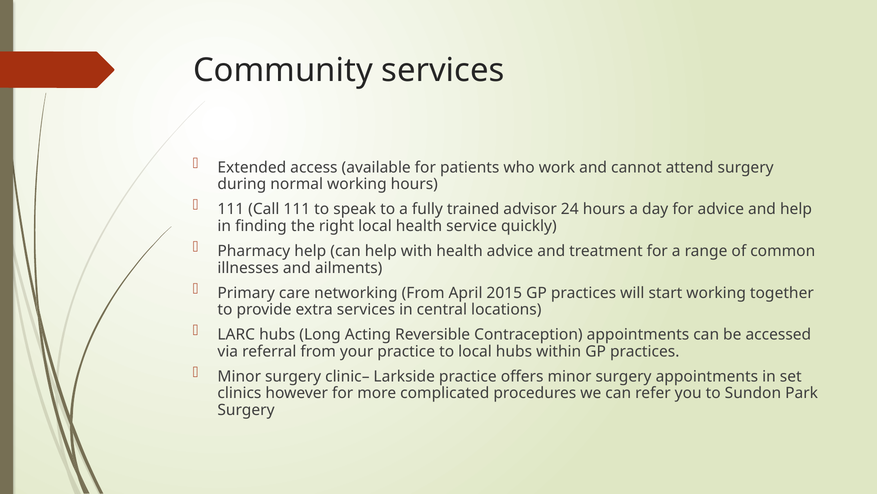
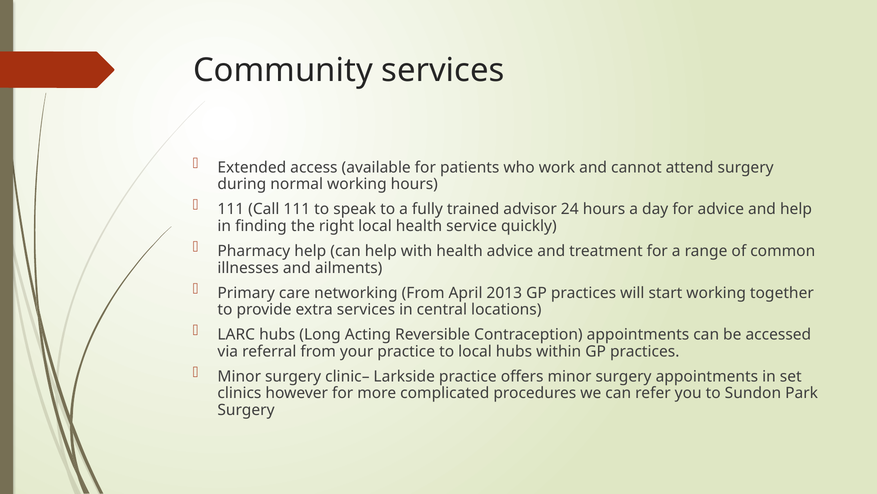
2015: 2015 -> 2013
